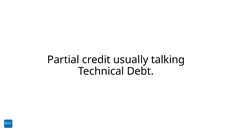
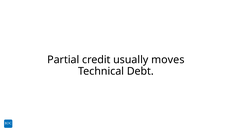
talking: talking -> moves
